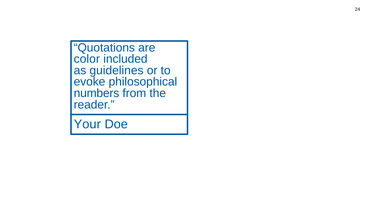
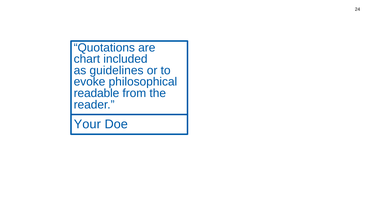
color: color -> chart
numbers: numbers -> readable
